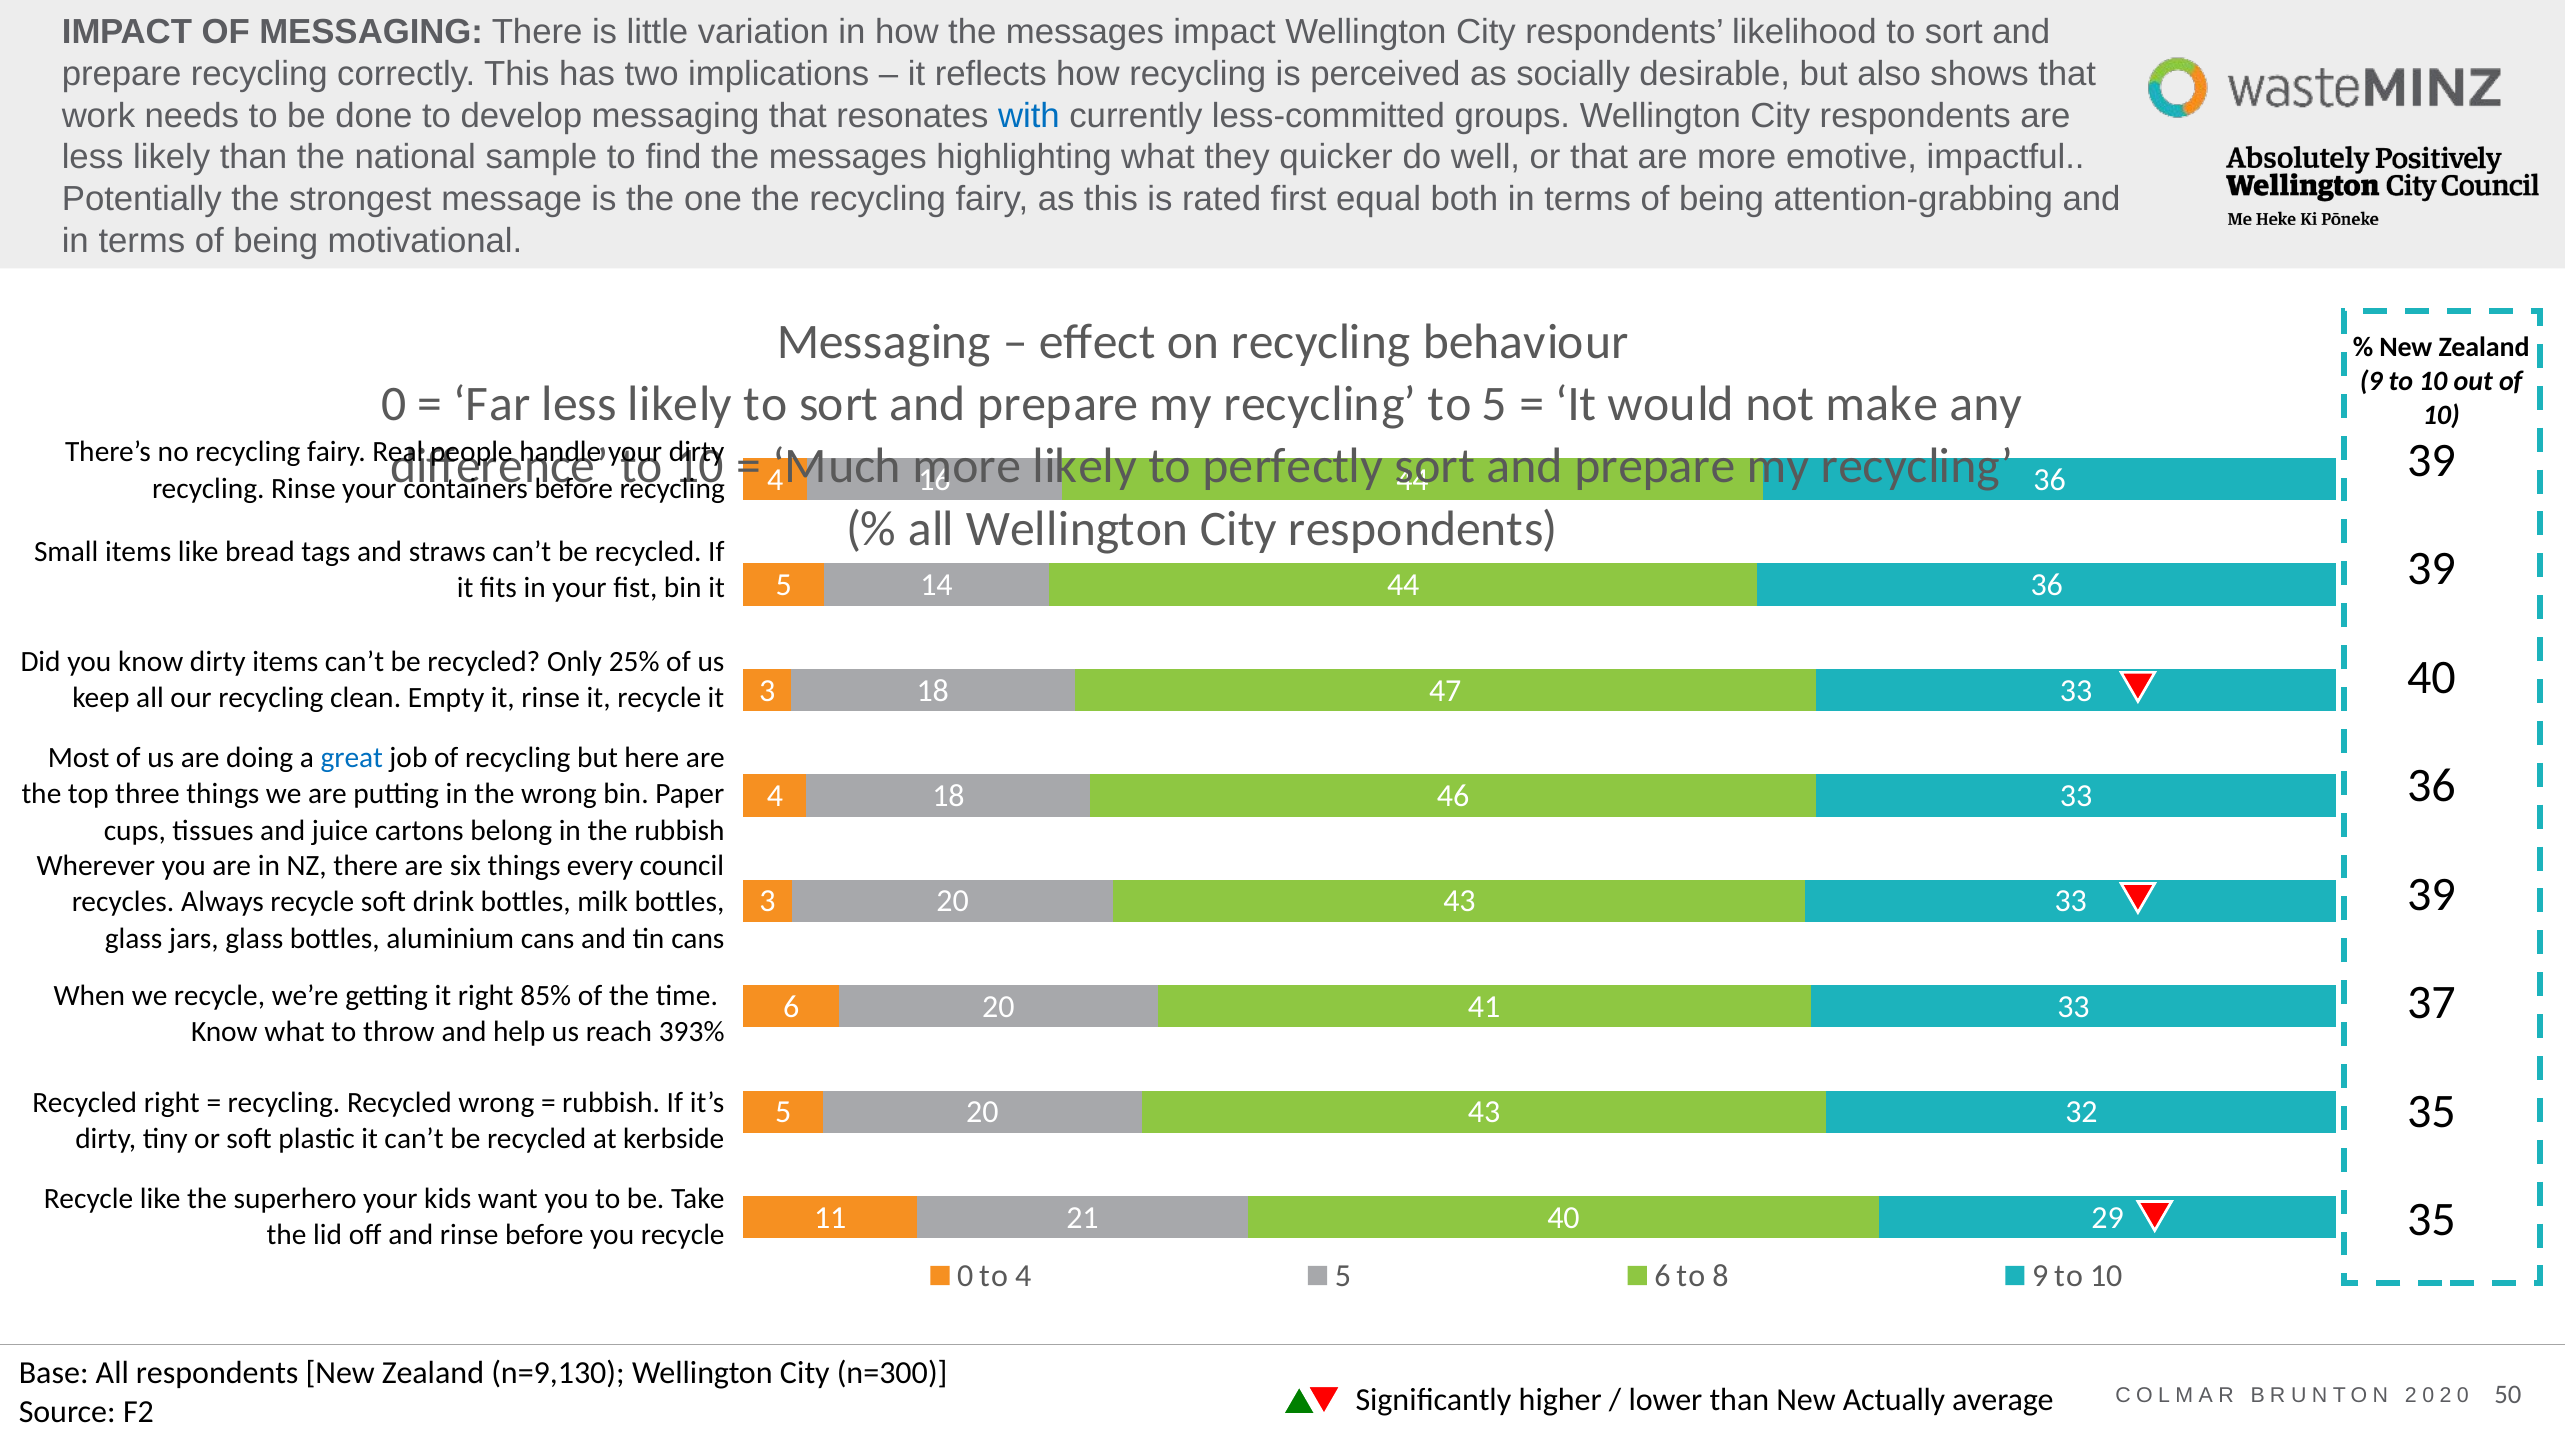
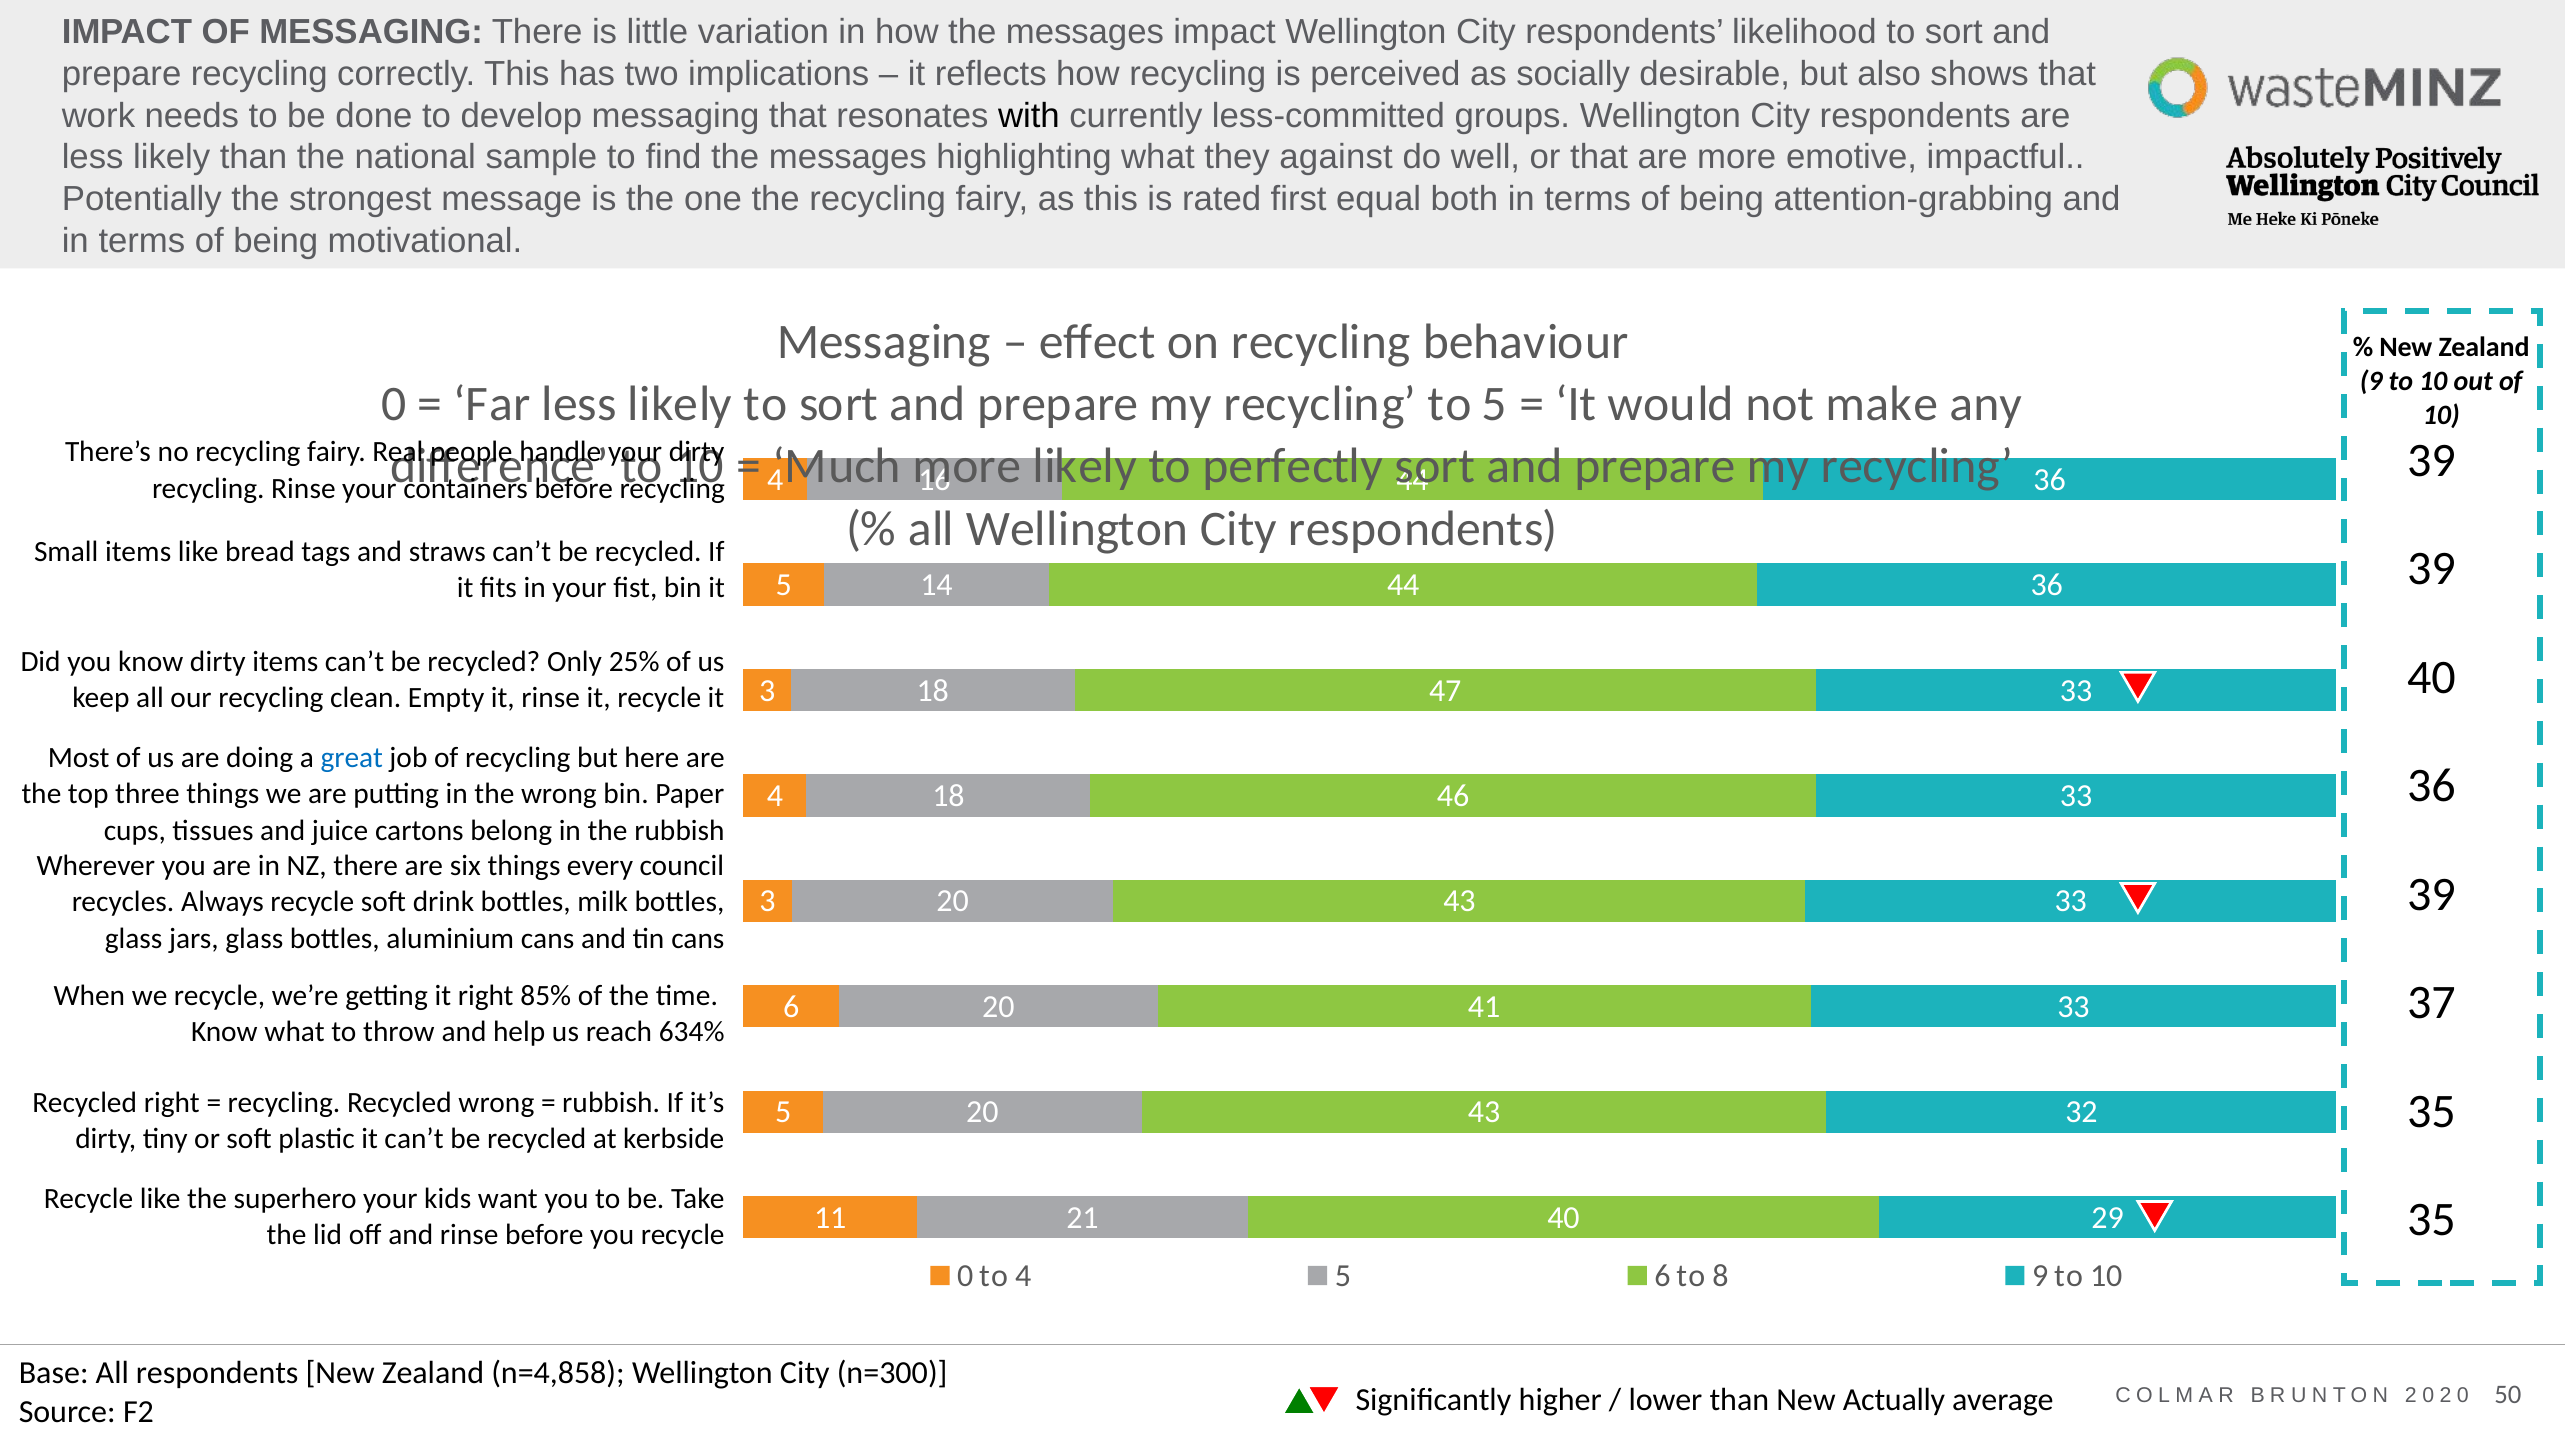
with colour: blue -> black
quicker: quicker -> against
393%: 393% -> 634%
n=9,130: n=9,130 -> n=4,858
